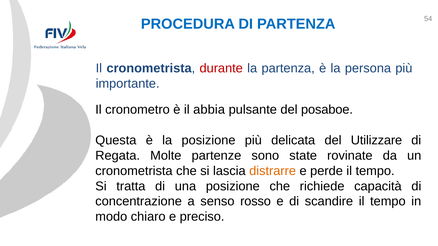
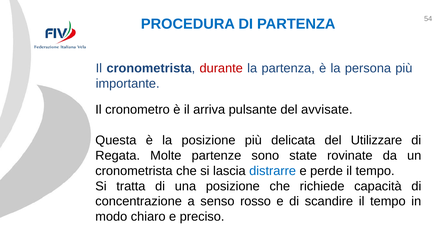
abbia: abbia -> arriva
posaboe: posaboe -> avvisate
distrarre colour: orange -> blue
